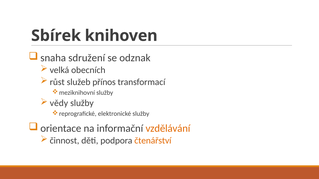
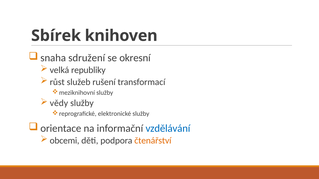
odznak: odznak -> okresní
obecních: obecních -> republiky
přínos: přínos -> rušení
vzdělávání colour: orange -> blue
činnost: činnost -> obcemi
